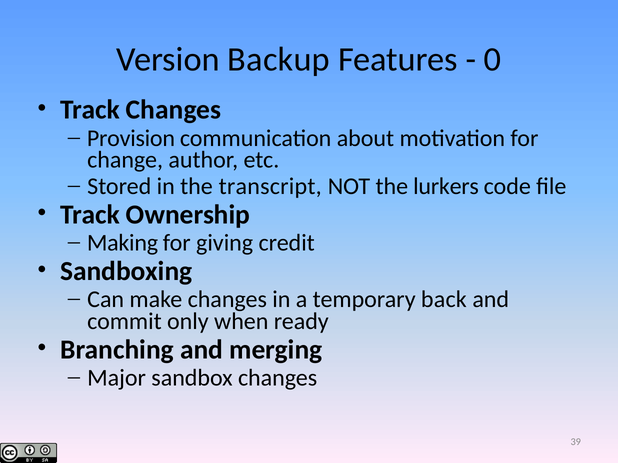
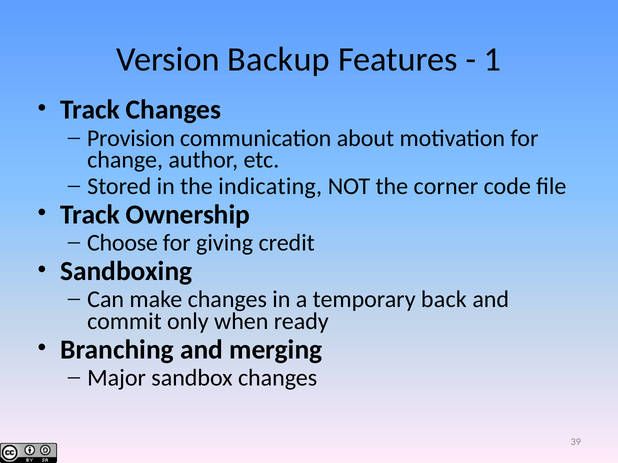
0: 0 -> 1
transcript: transcript -> indicating
lurkers: lurkers -> corner
Making: Making -> Choose
